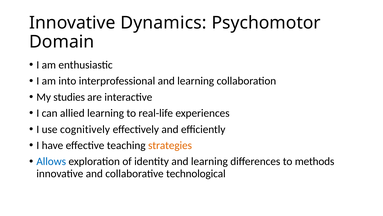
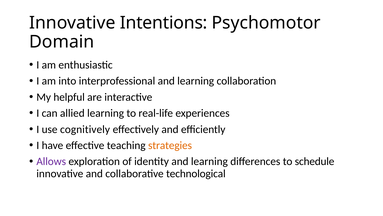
Dynamics: Dynamics -> Intentions
studies: studies -> helpful
Allows colour: blue -> purple
methods: methods -> schedule
